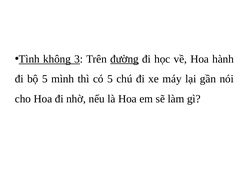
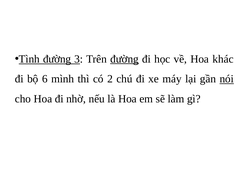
Tình không: không -> đường
hành: hành -> khác
bộ 5: 5 -> 6
có 5: 5 -> 2
nói underline: none -> present
